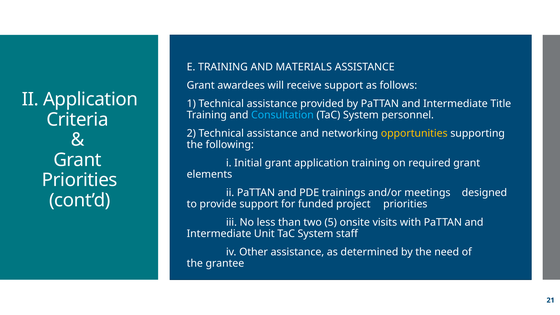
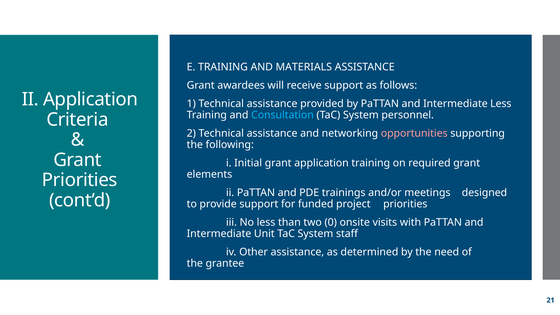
Intermediate Title: Title -> Less
opportunities colour: yellow -> pink
5: 5 -> 0
